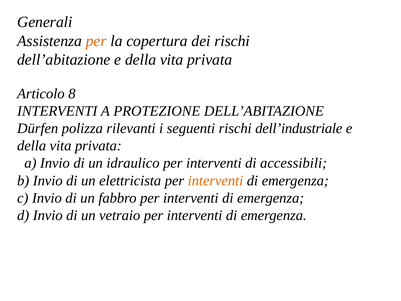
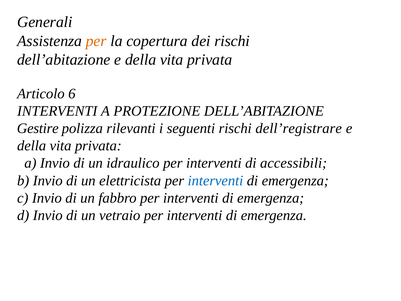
8: 8 -> 6
Dürfen: Dürfen -> Gestire
dell’industriale: dell’industriale -> dell’registrare
interventi at (215, 180) colour: orange -> blue
